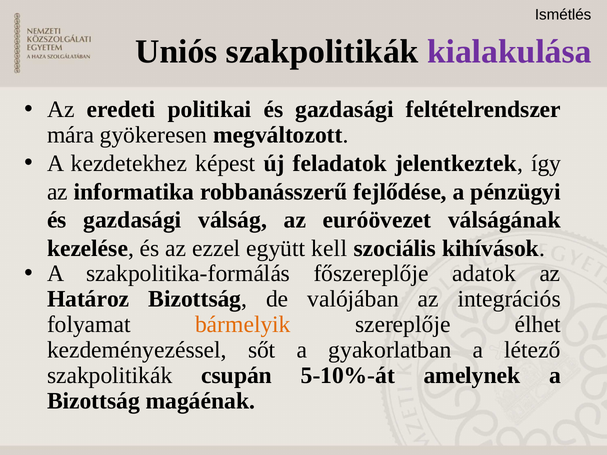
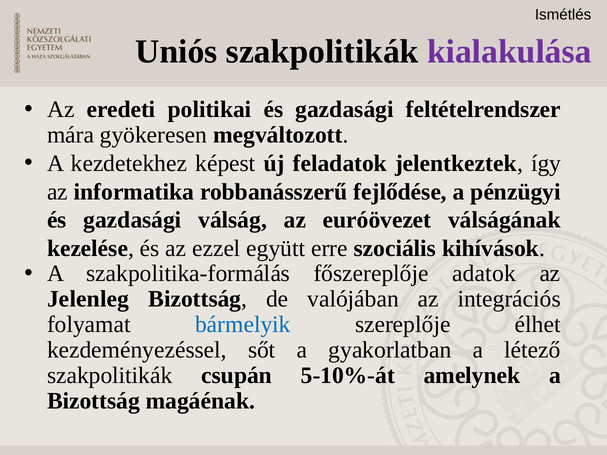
kell: kell -> erre
Határoz: Határoz -> Jelenleg
bármelyik colour: orange -> blue
